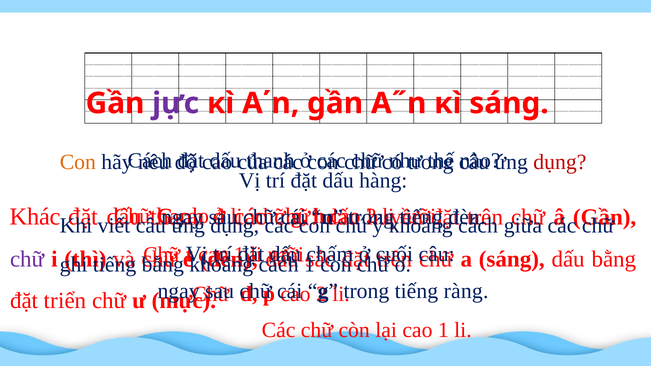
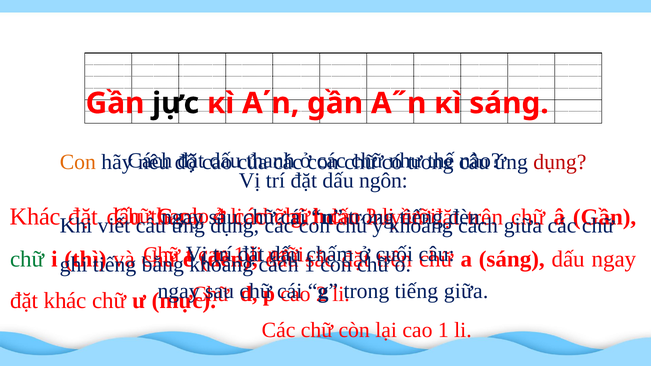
jực colour: purple -> black
hàng: hàng -> ngôn
chữ at (27, 259) colour: purple -> green
dấu bằng: bằng -> ngay
tiếng ràng: ràng -> giữa
đặt triển: triển -> khác
